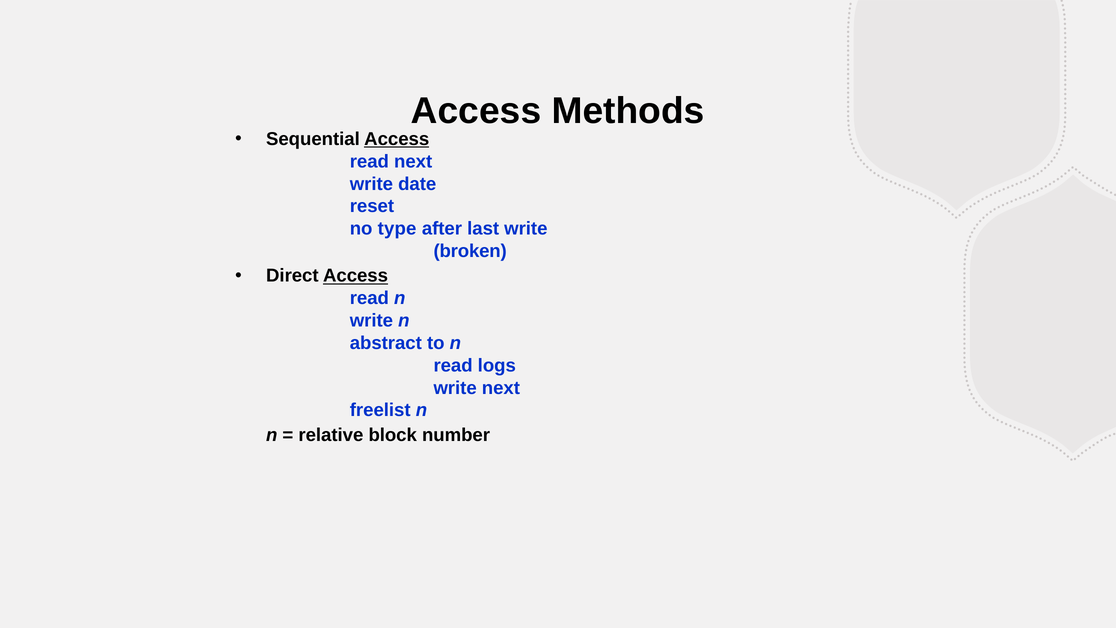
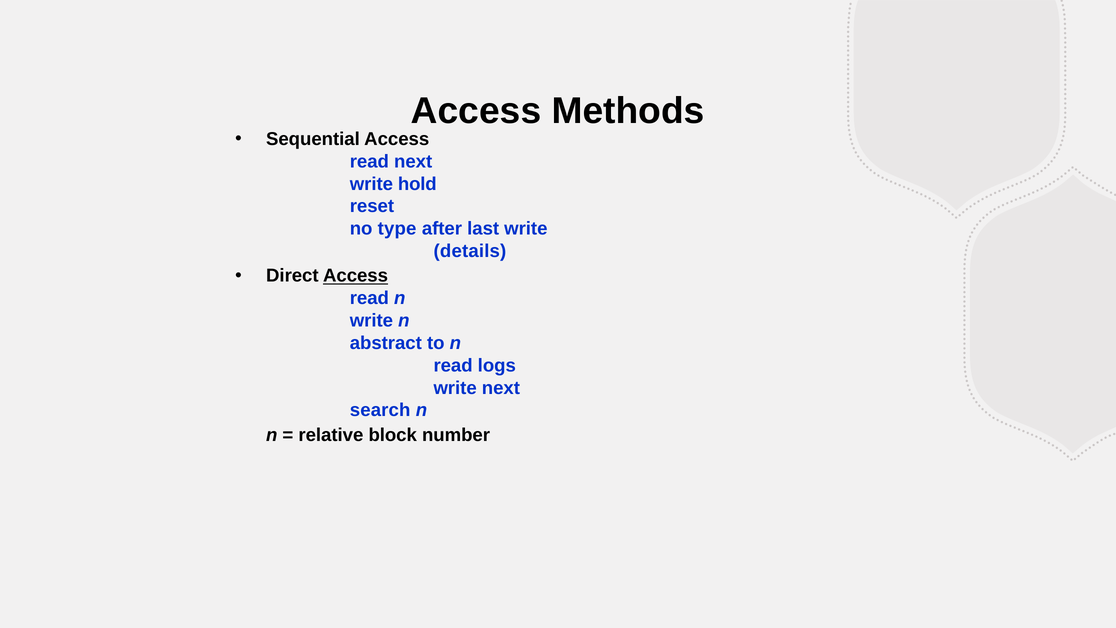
Access at (397, 139) underline: present -> none
date: date -> hold
broken: broken -> details
freelist: freelist -> search
